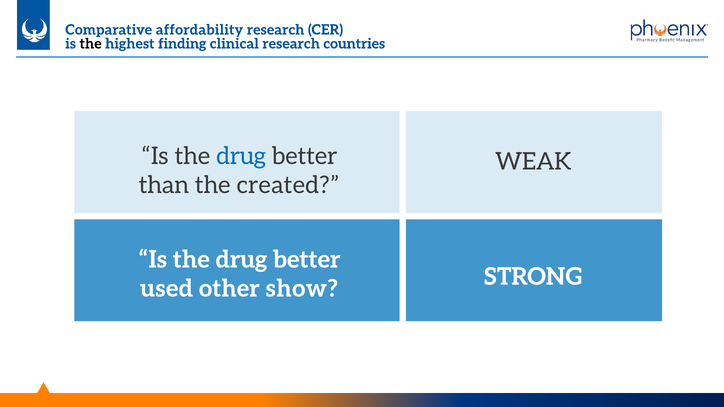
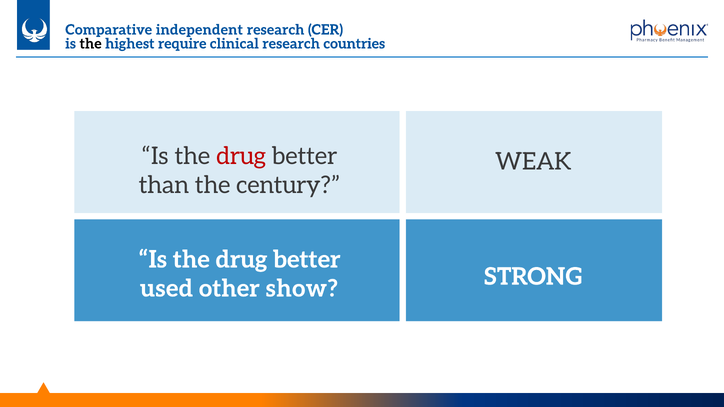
affordability: affordability -> independent
finding: finding -> require
drug at (241, 156) colour: blue -> red
created: created -> century
